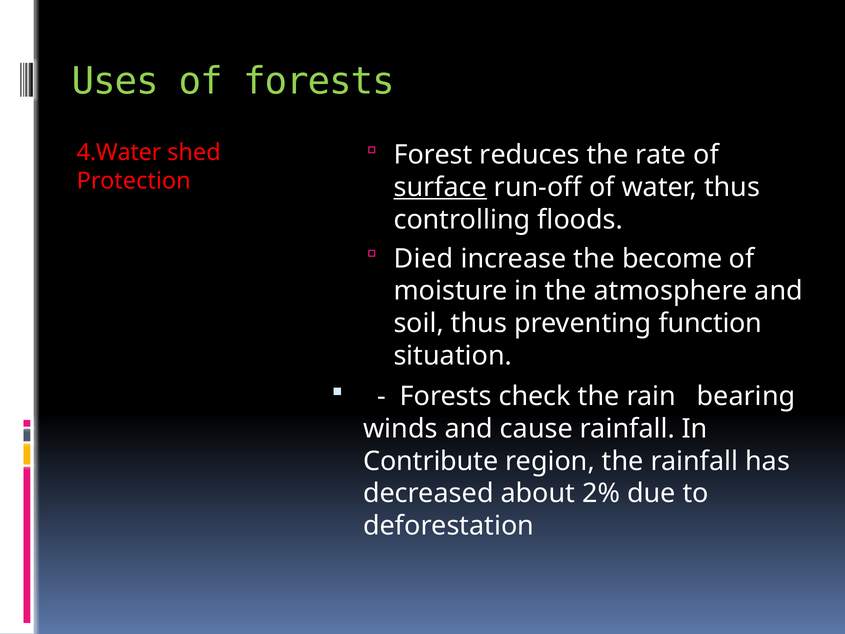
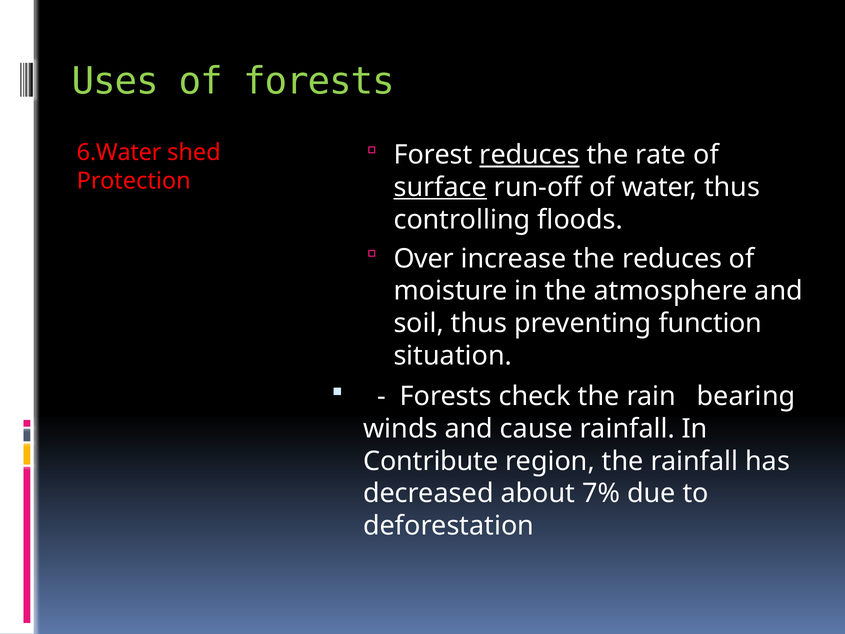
reduces at (530, 155) underline: none -> present
4.Water: 4.Water -> 6.Water
Died: Died -> Over
the become: become -> reduces
2%: 2% -> 7%
